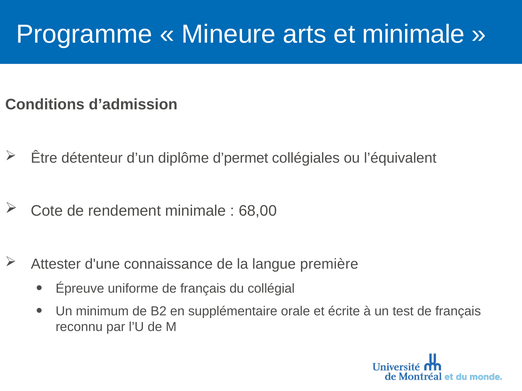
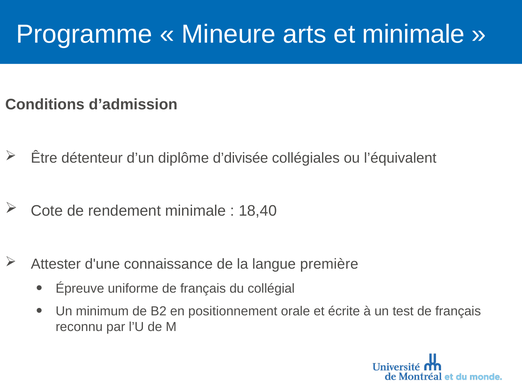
d’permet: d’permet -> d’divisée
68,00: 68,00 -> 18,40
supplémentaire: supplémentaire -> positionnement
